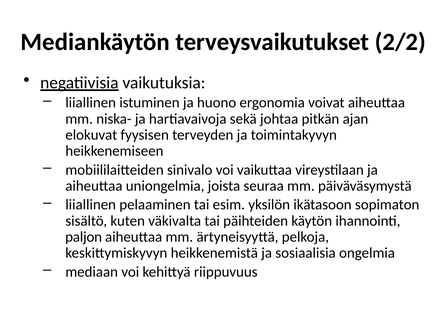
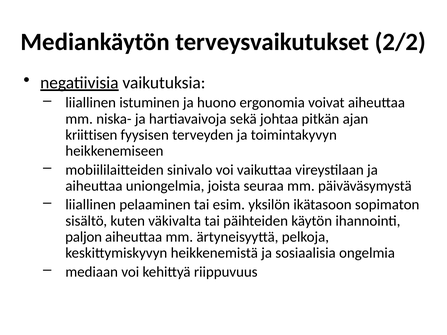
elokuvat: elokuvat -> kriittisen
